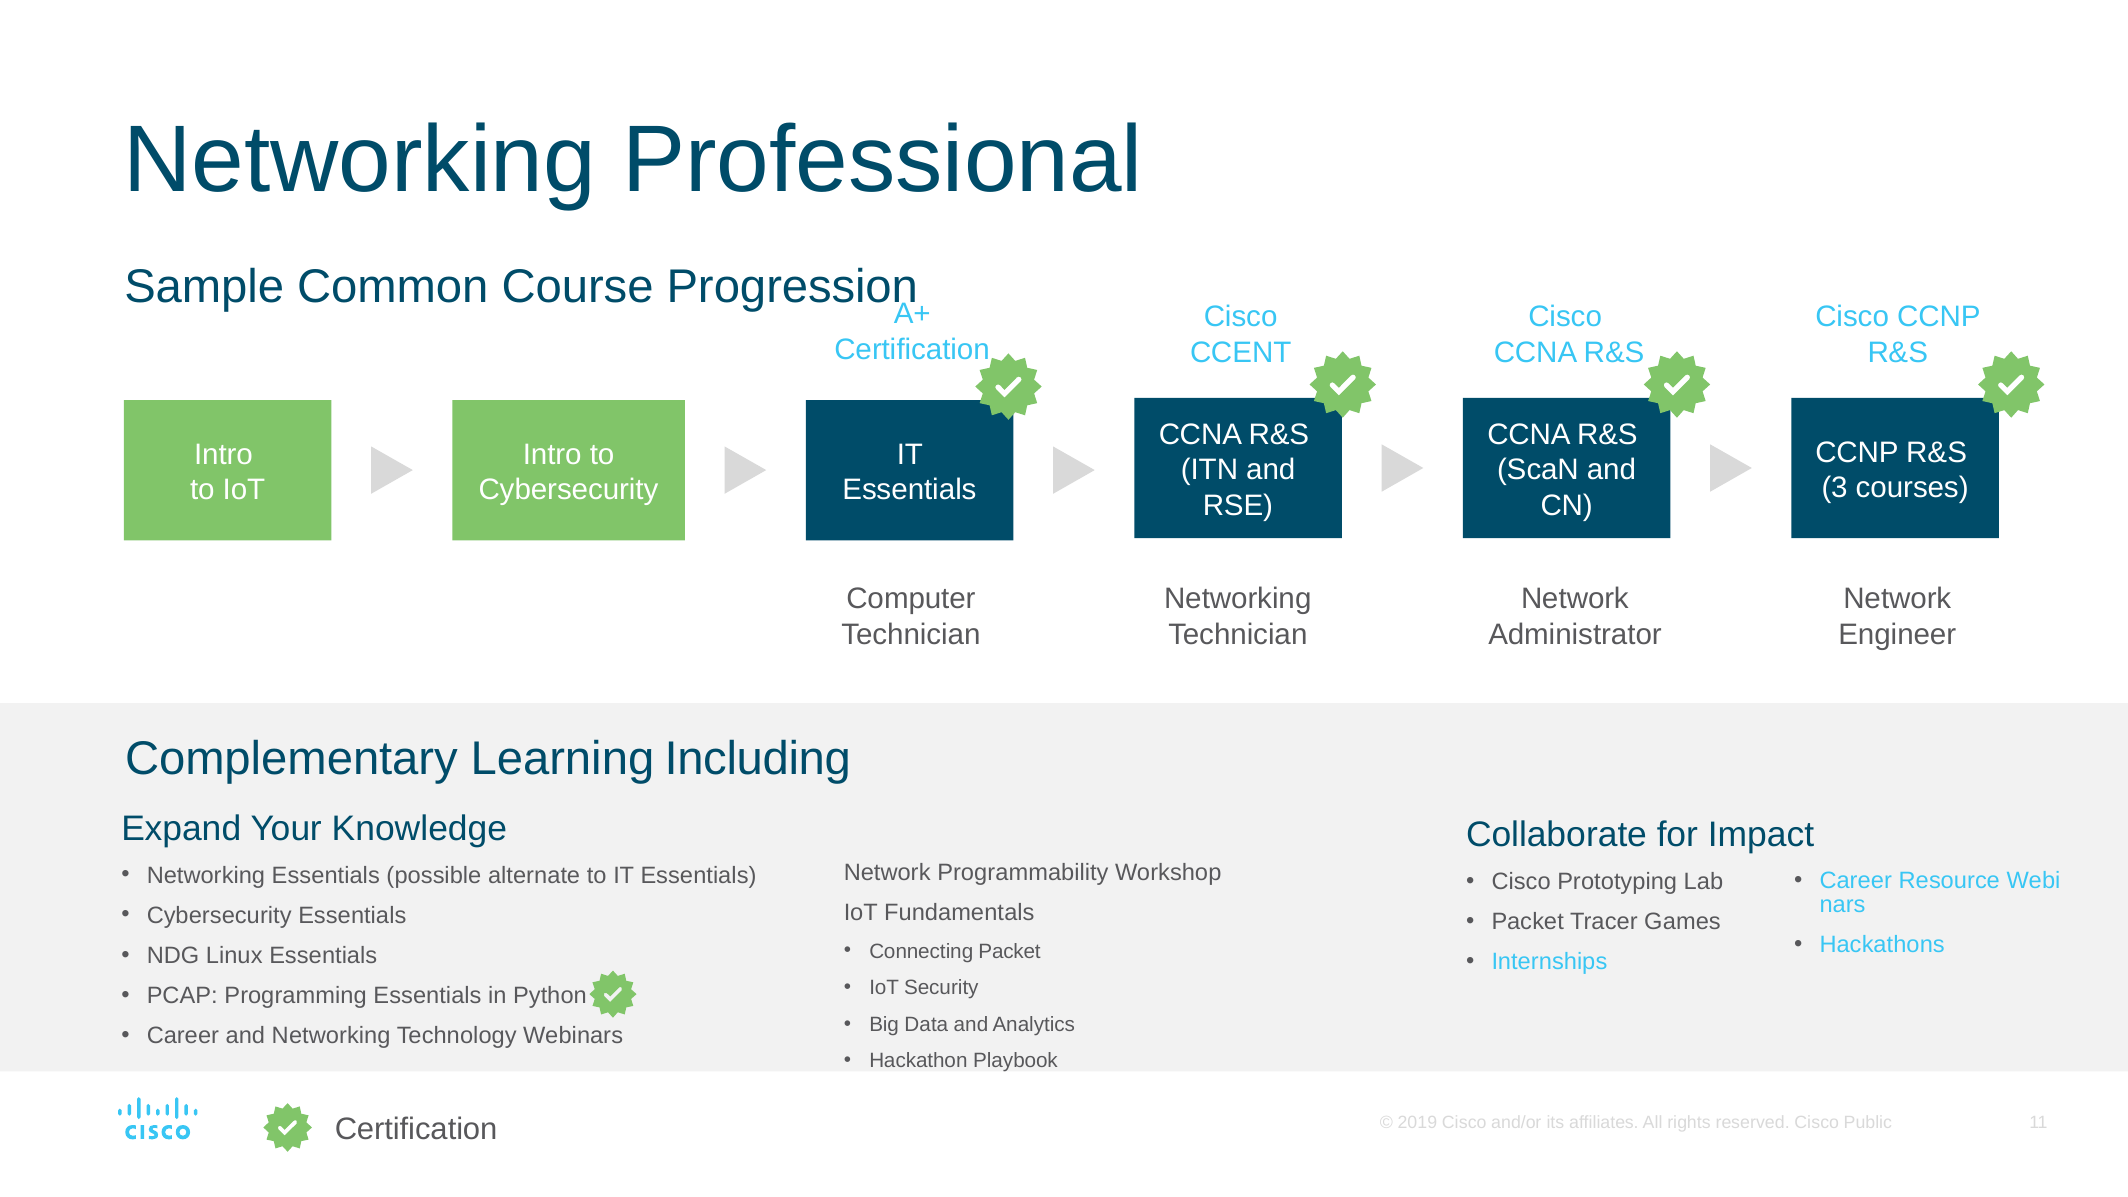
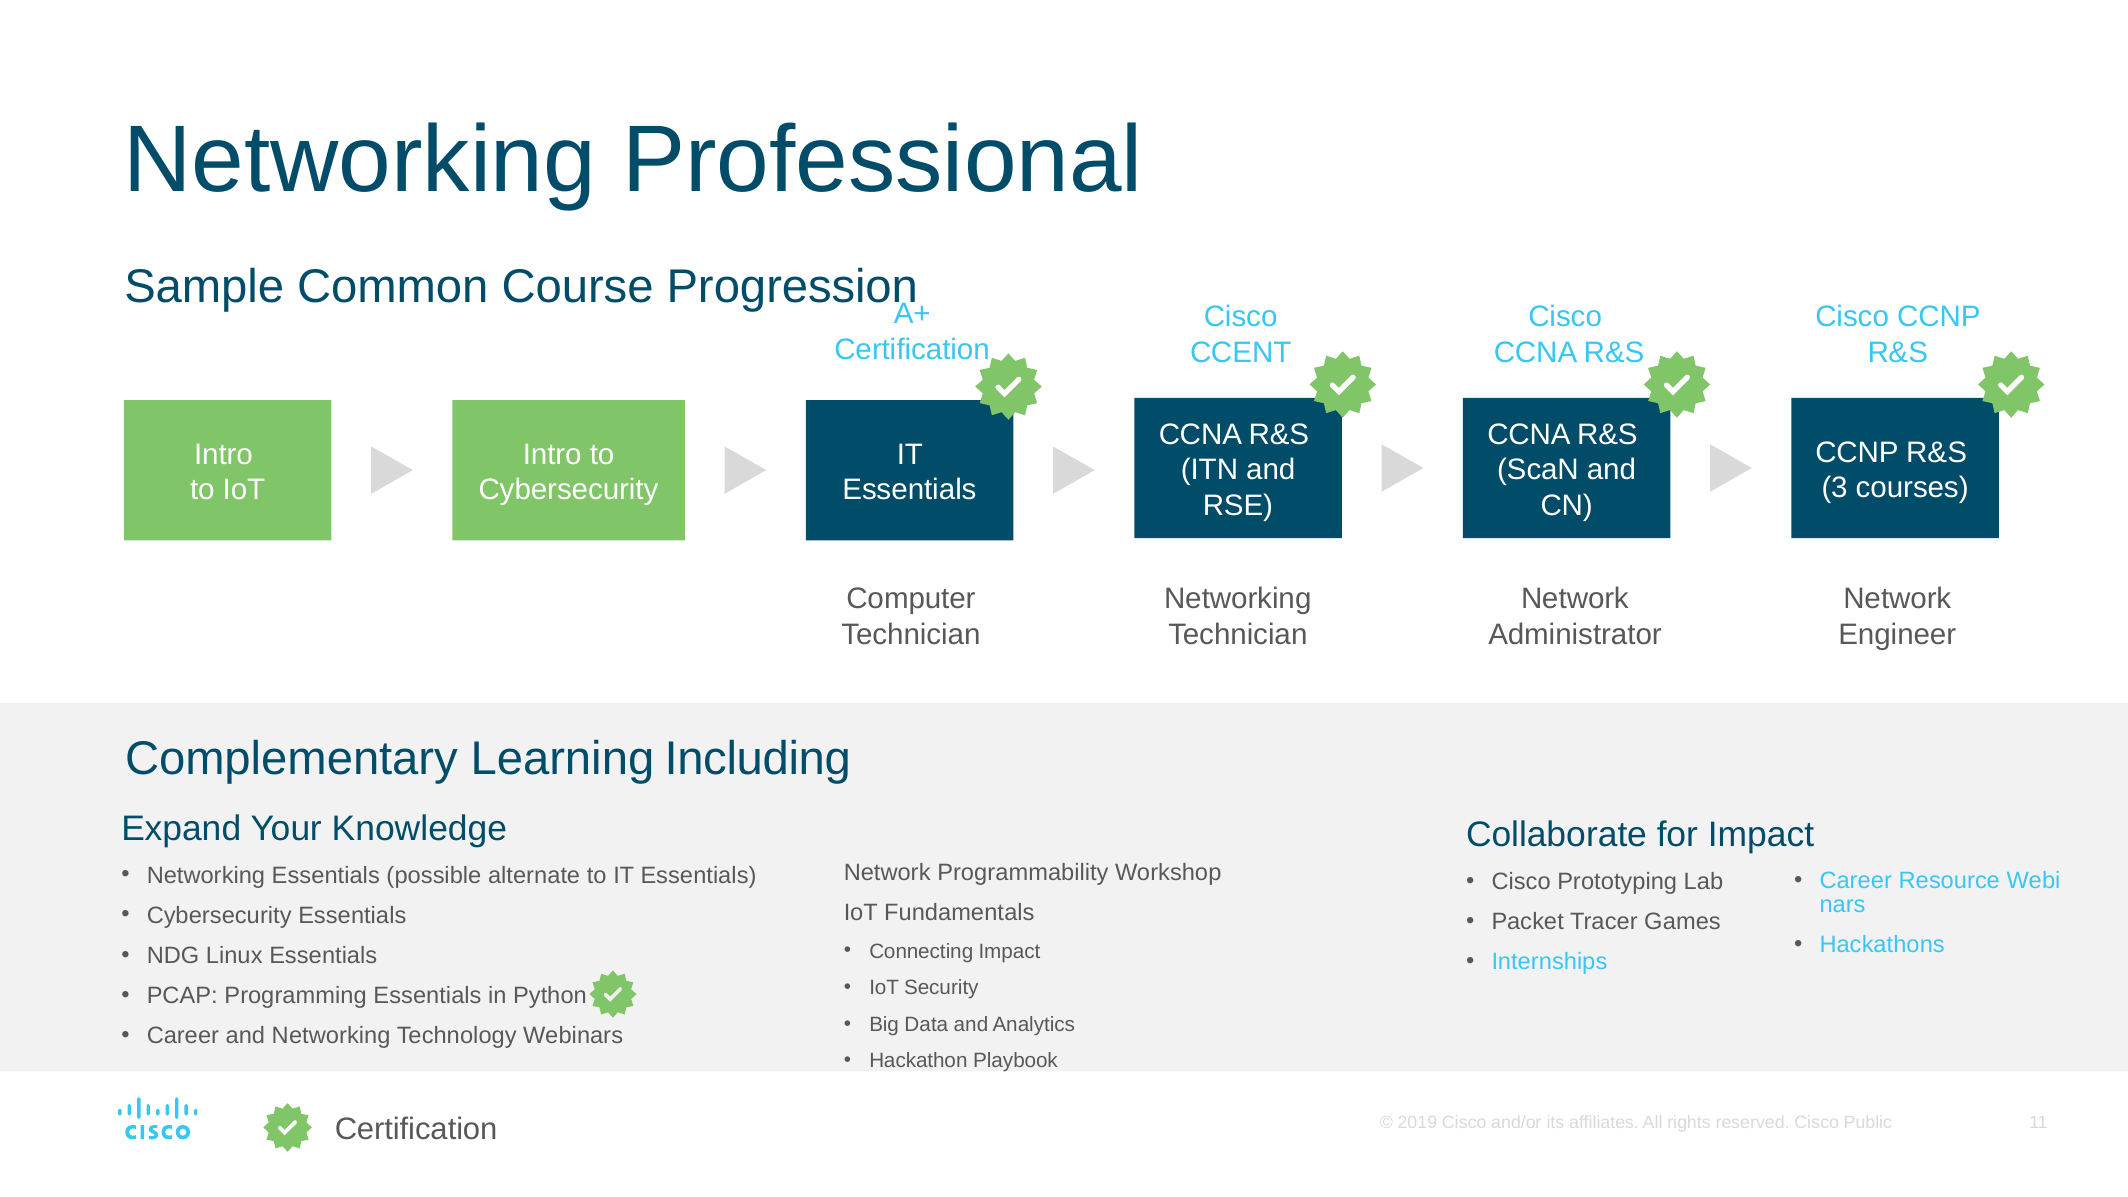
Connecting Packet: Packet -> Impact
